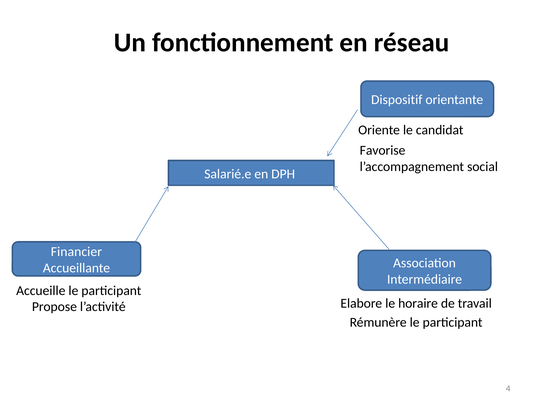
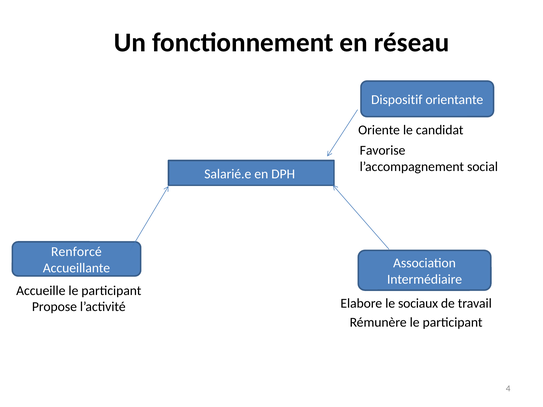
Financier: Financier -> Renforcé
horaire: horaire -> sociaux
